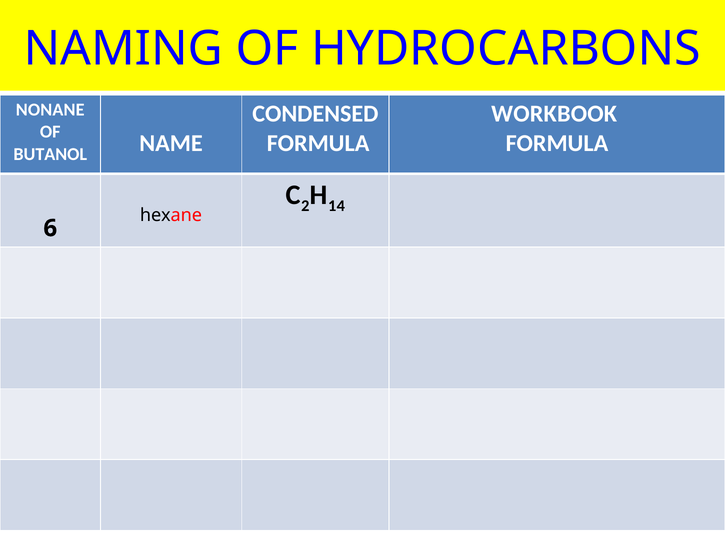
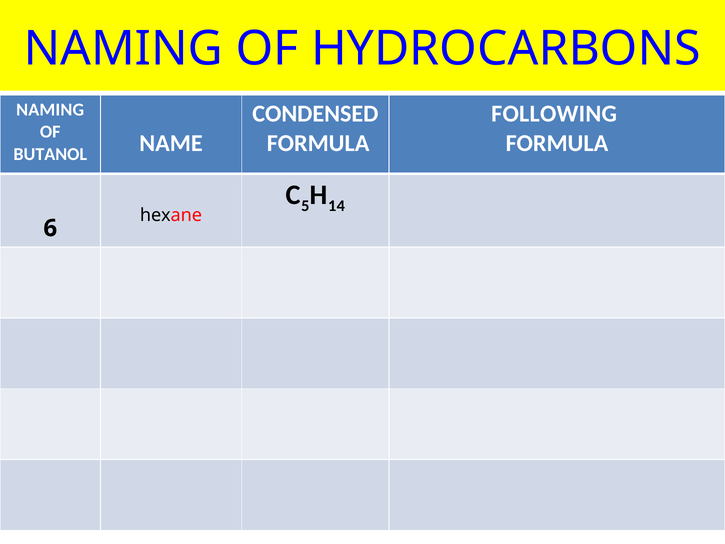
NONANE at (50, 110): NONANE -> NAMING
WORKBOOK: WORKBOOK -> FOLLOWING
2: 2 -> 5
